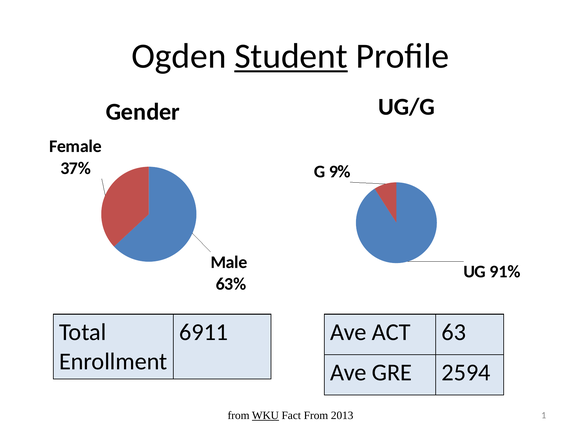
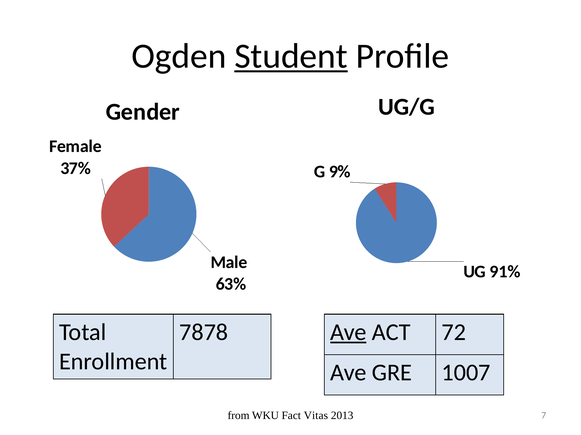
6911: 6911 -> 7878
Ave at (348, 333) underline: none -> present
63: 63 -> 72
2594: 2594 -> 1007
WKU underline: present -> none
Fact From: From -> Vitas
1: 1 -> 7
